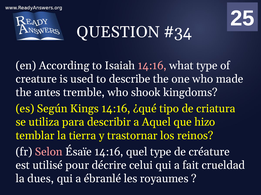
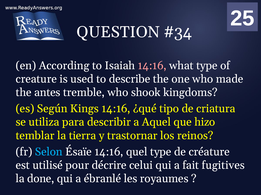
Selon colour: pink -> light blue
crueldad: crueldad -> fugitives
dues: dues -> done
